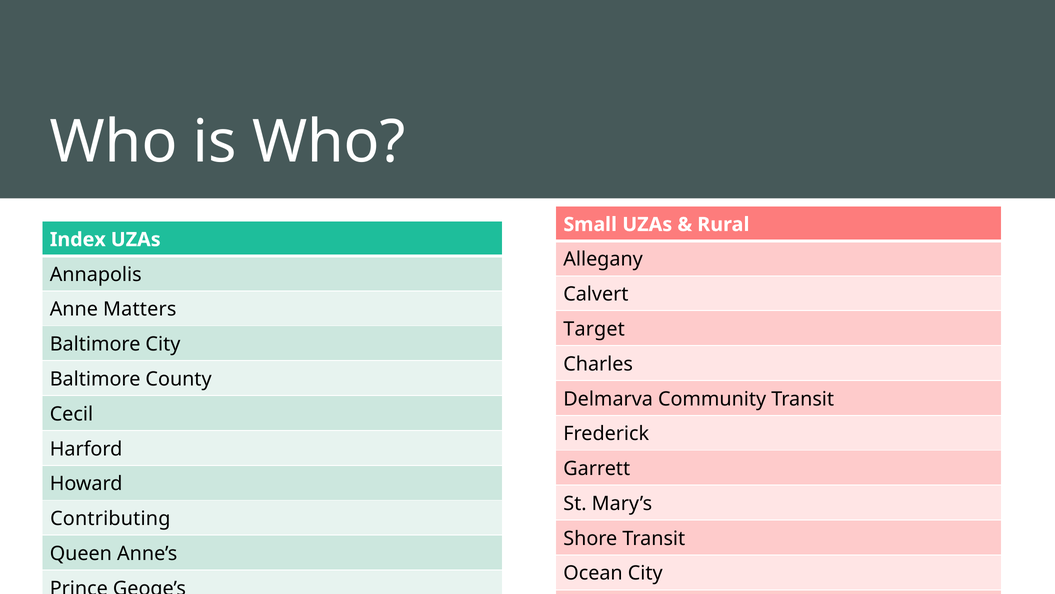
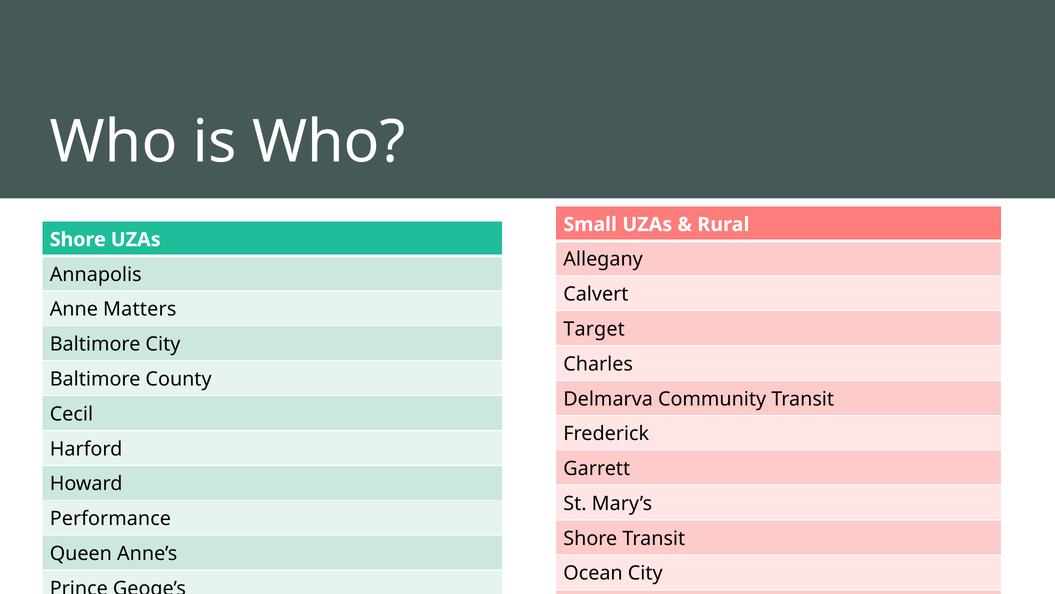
Index at (78, 239): Index -> Shore
Contributing: Contributing -> Performance
